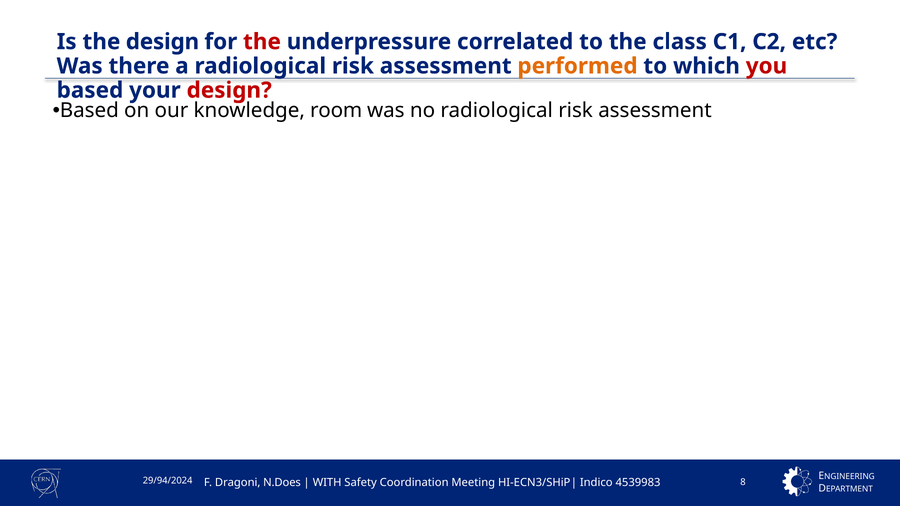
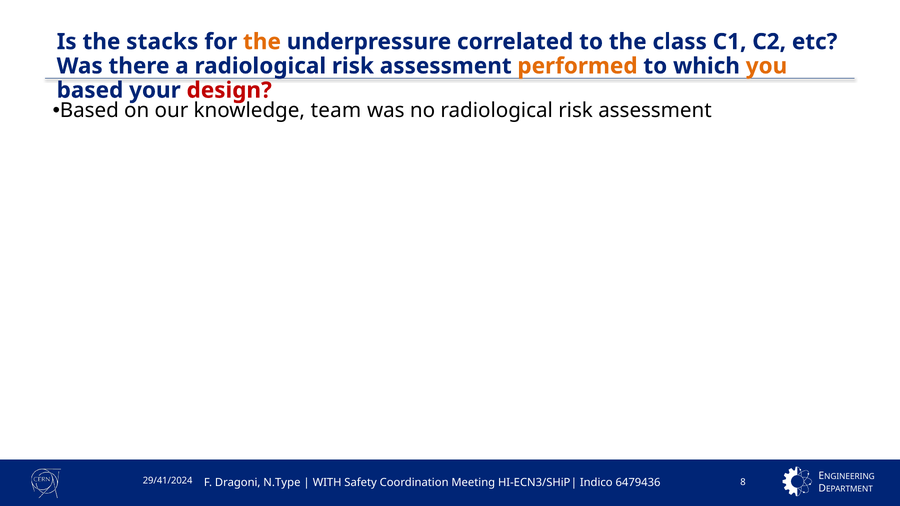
the design: design -> stacks
the at (262, 42) colour: red -> orange
you colour: red -> orange
room: room -> team
29/94/2024: 29/94/2024 -> 29/41/2024
N.Does: N.Does -> N.Type
4539983: 4539983 -> 6479436
